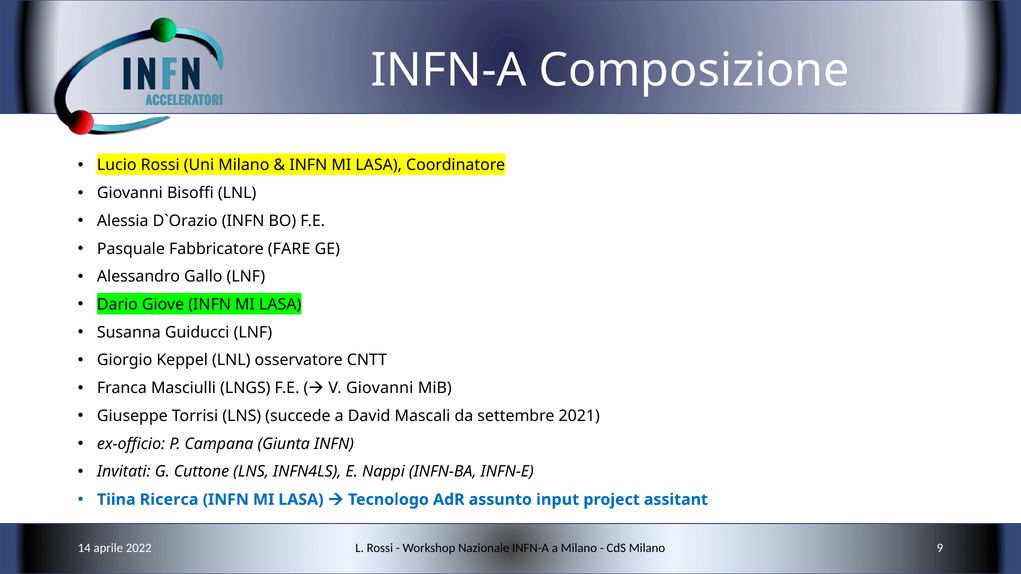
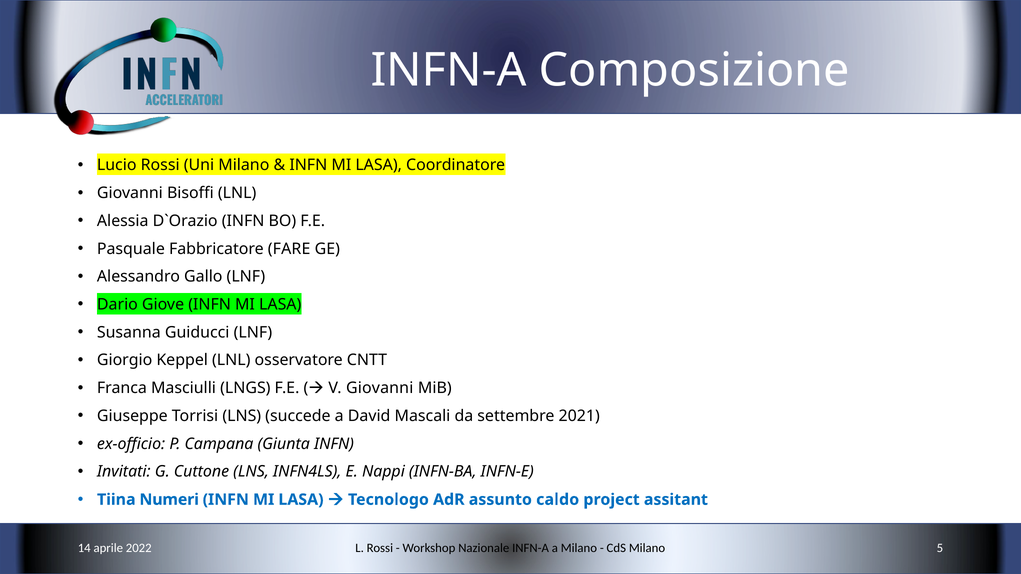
Ricerca: Ricerca -> Numeri
input: input -> caldo
9: 9 -> 5
